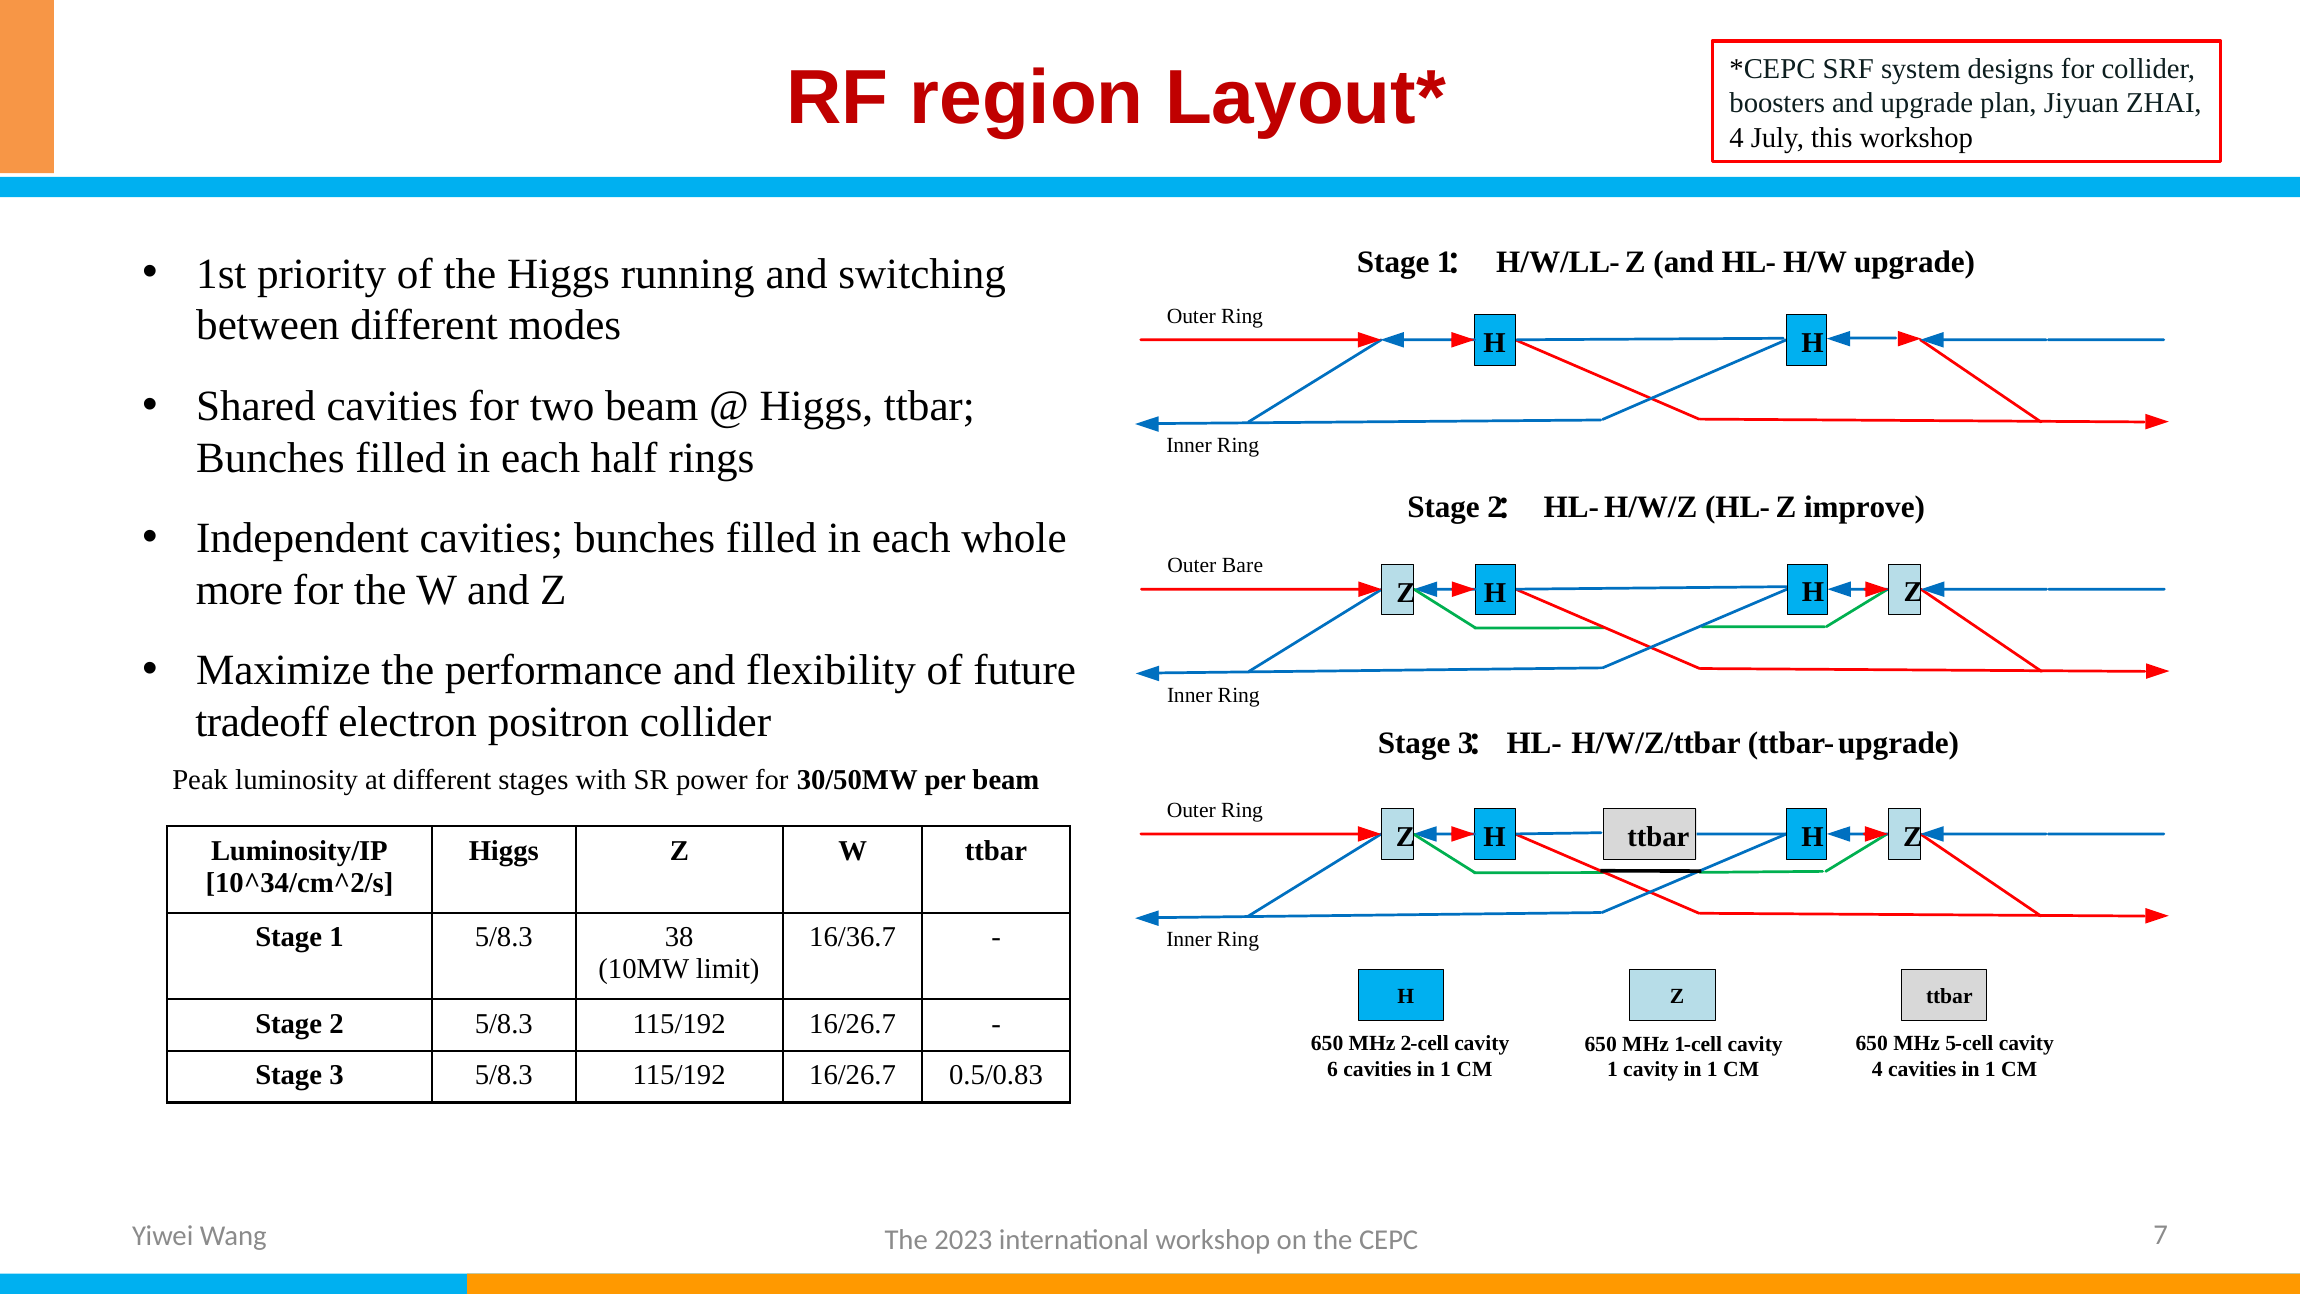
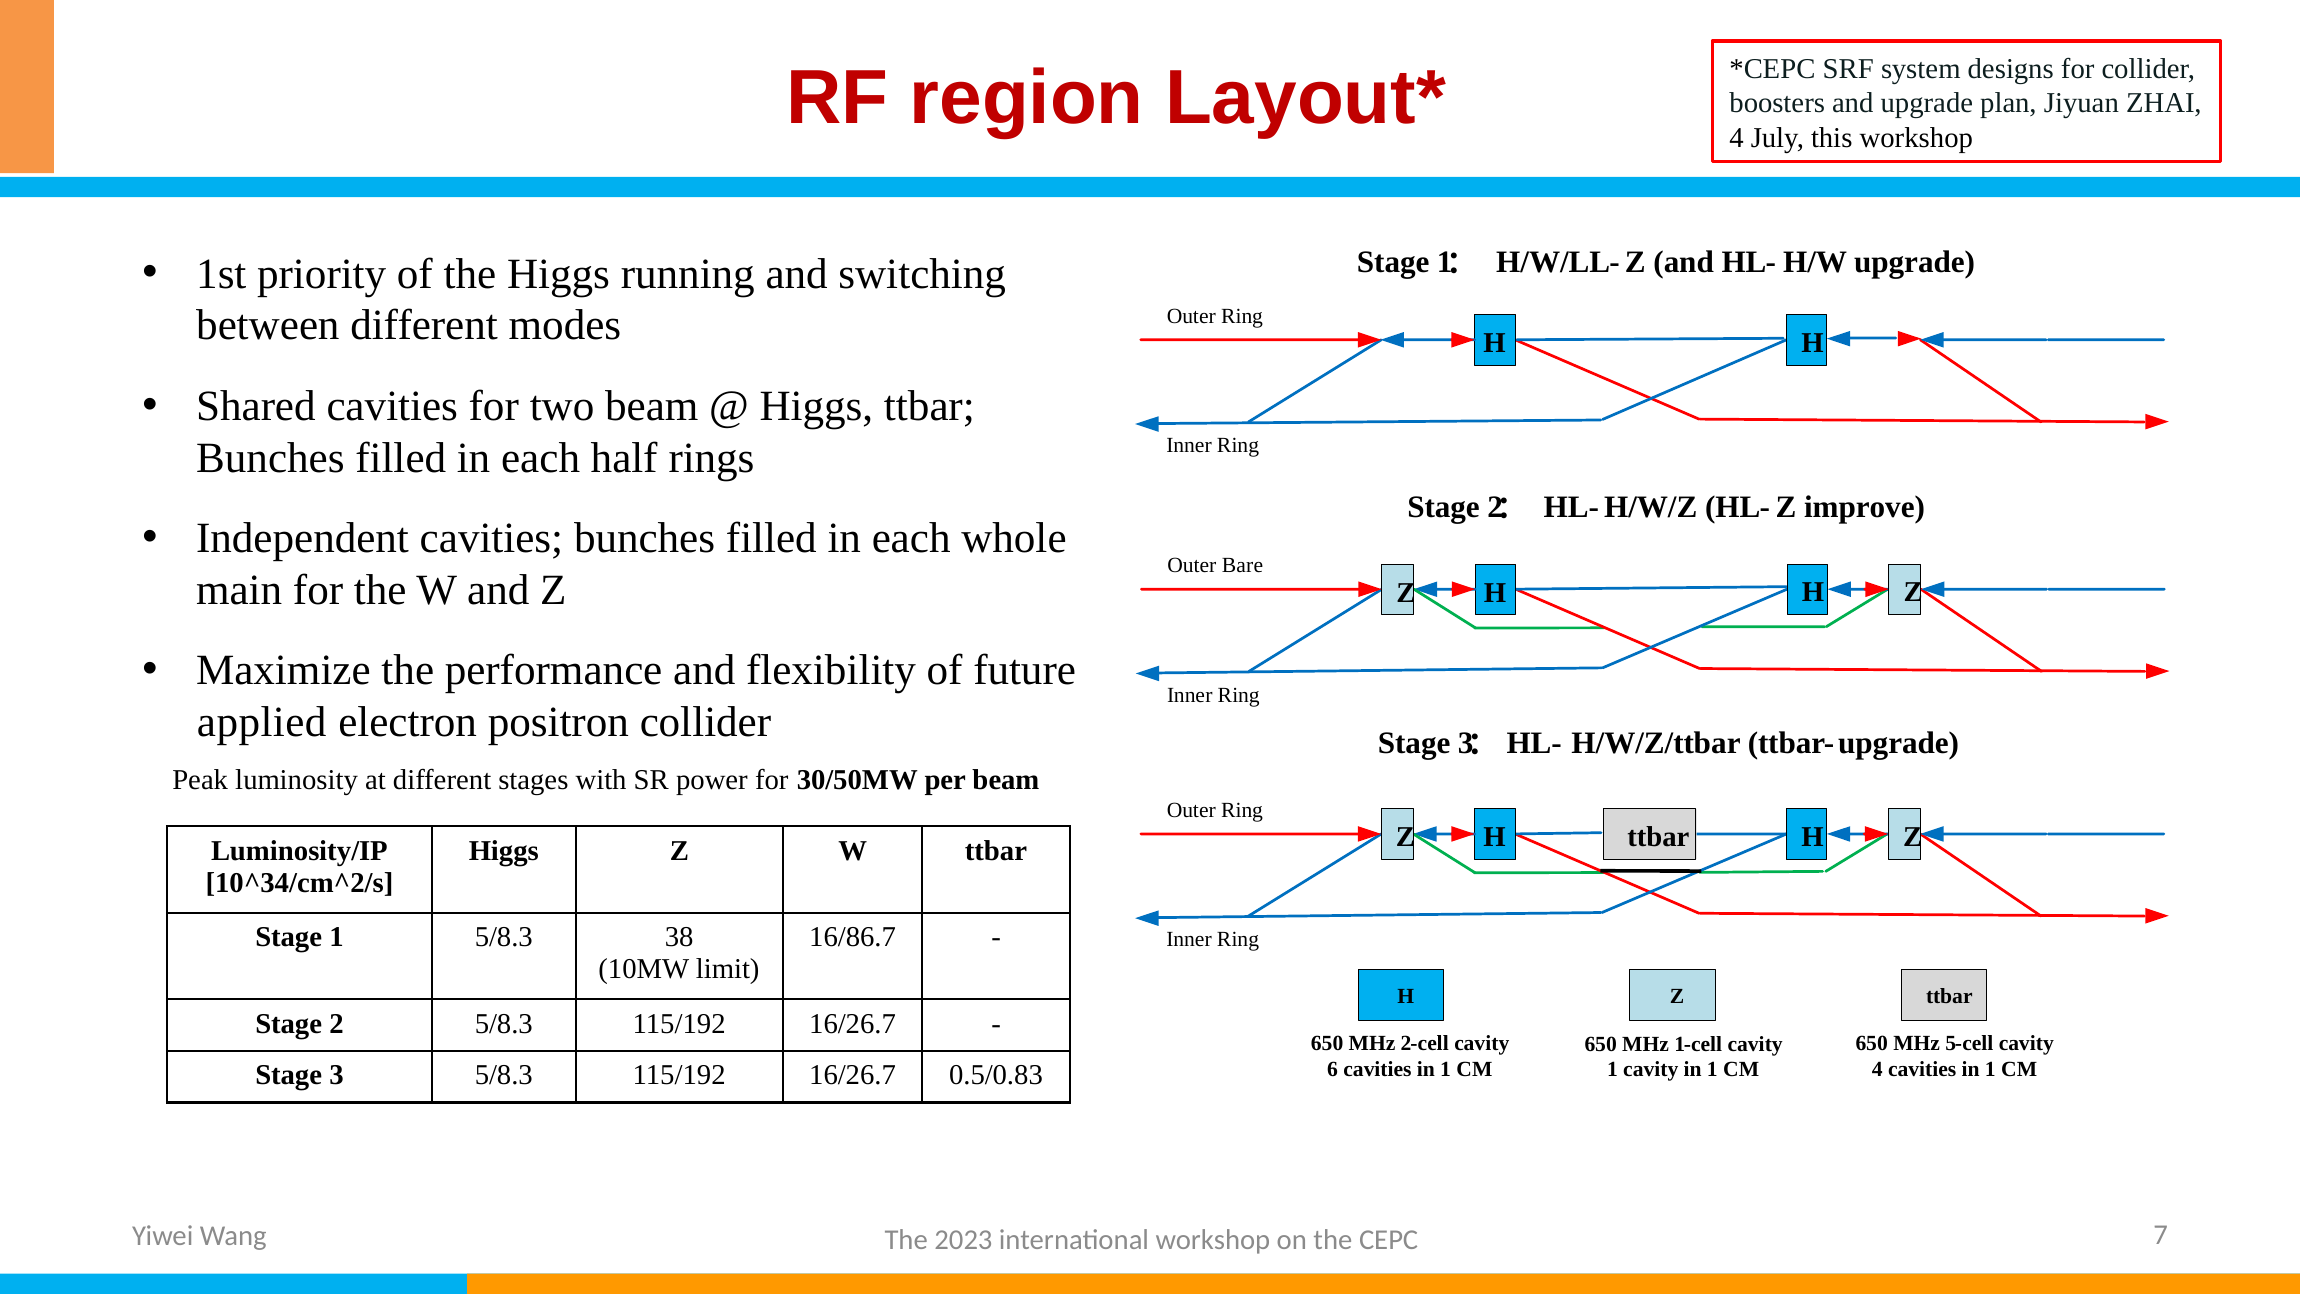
more: more -> main
tradeoff: tradeoff -> applied
16/36.7: 16/36.7 -> 16/86.7
